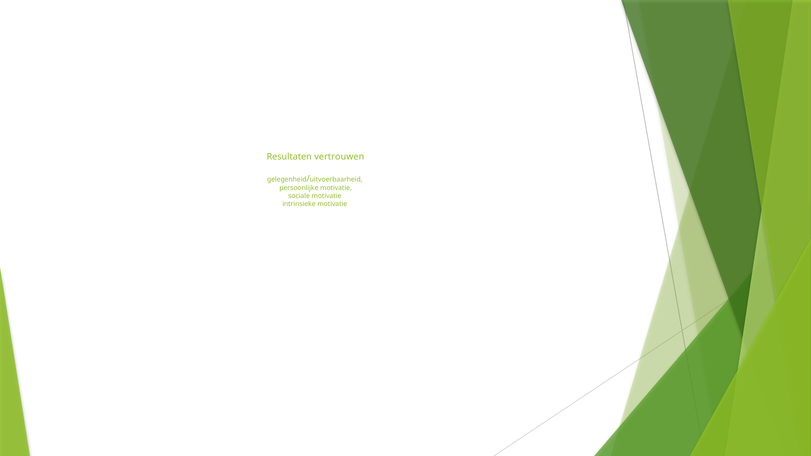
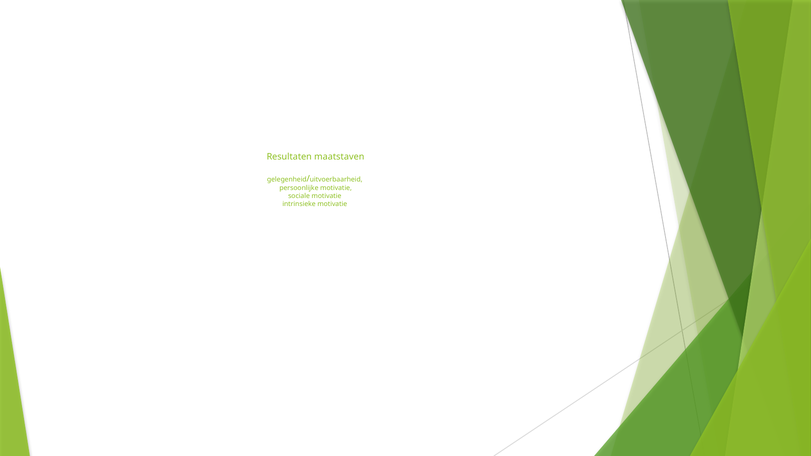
vertrouwen: vertrouwen -> maatstaven
